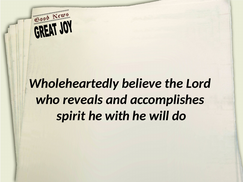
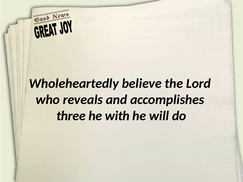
spirit: spirit -> three
